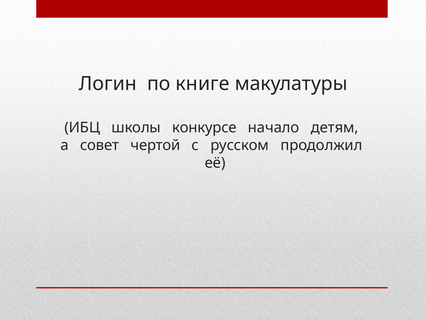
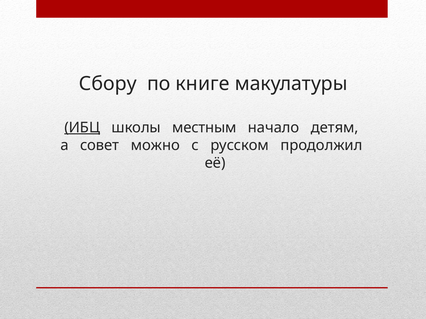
Логин: Логин -> Сбору
ИБЦ underline: none -> present
конкурсе: конкурсе -> местным
чертой: чертой -> можно
